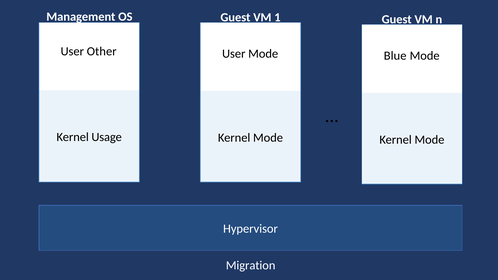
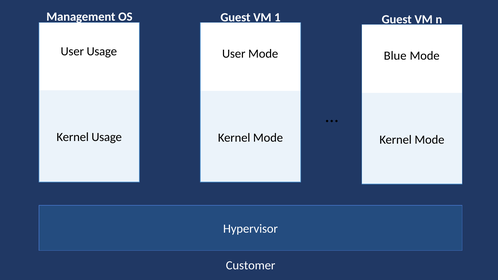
User Other: Other -> Usage
Migration: Migration -> Customer
